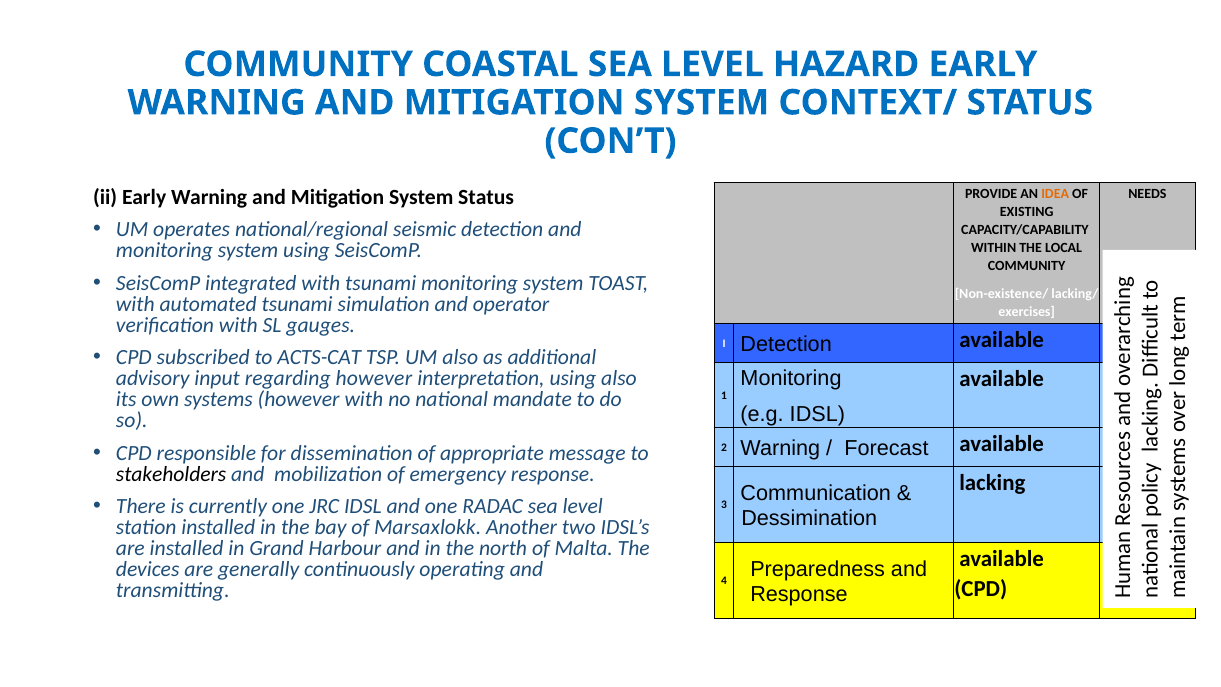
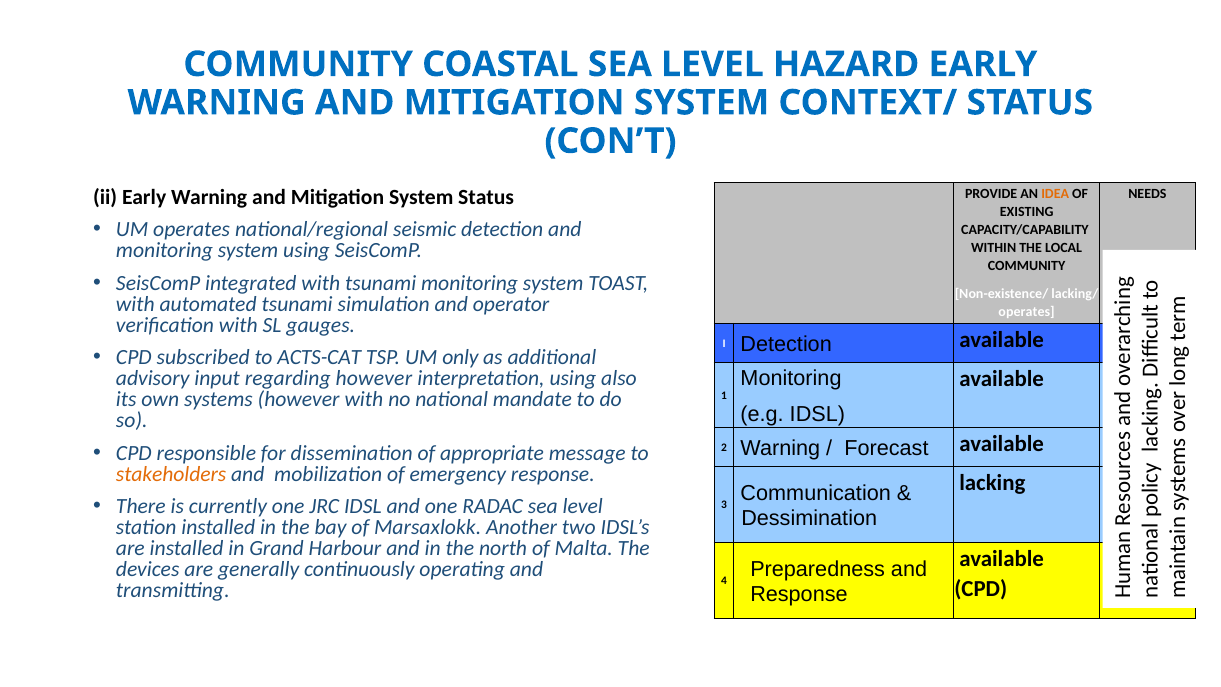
exercises at (1027, 312): exercises -> operates
UM also: also -> only
stakeholders colour: black -> orange
